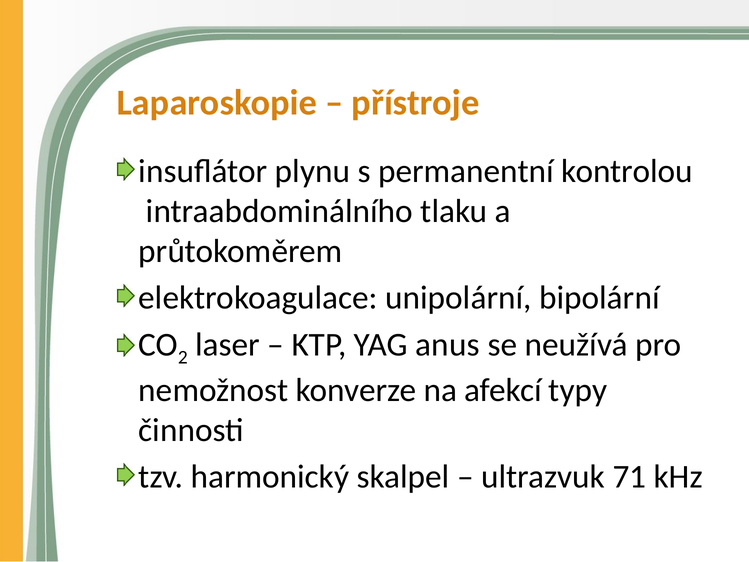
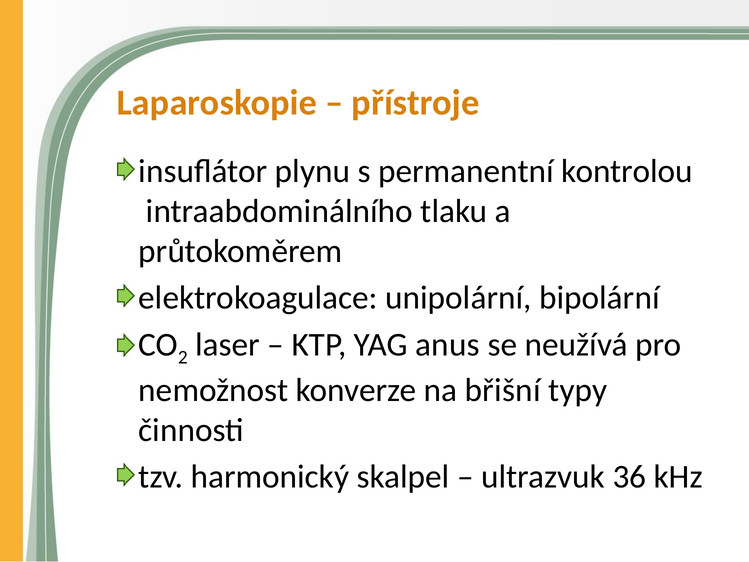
afekcí: afekcí -> břišní
71: 71 -> 36
